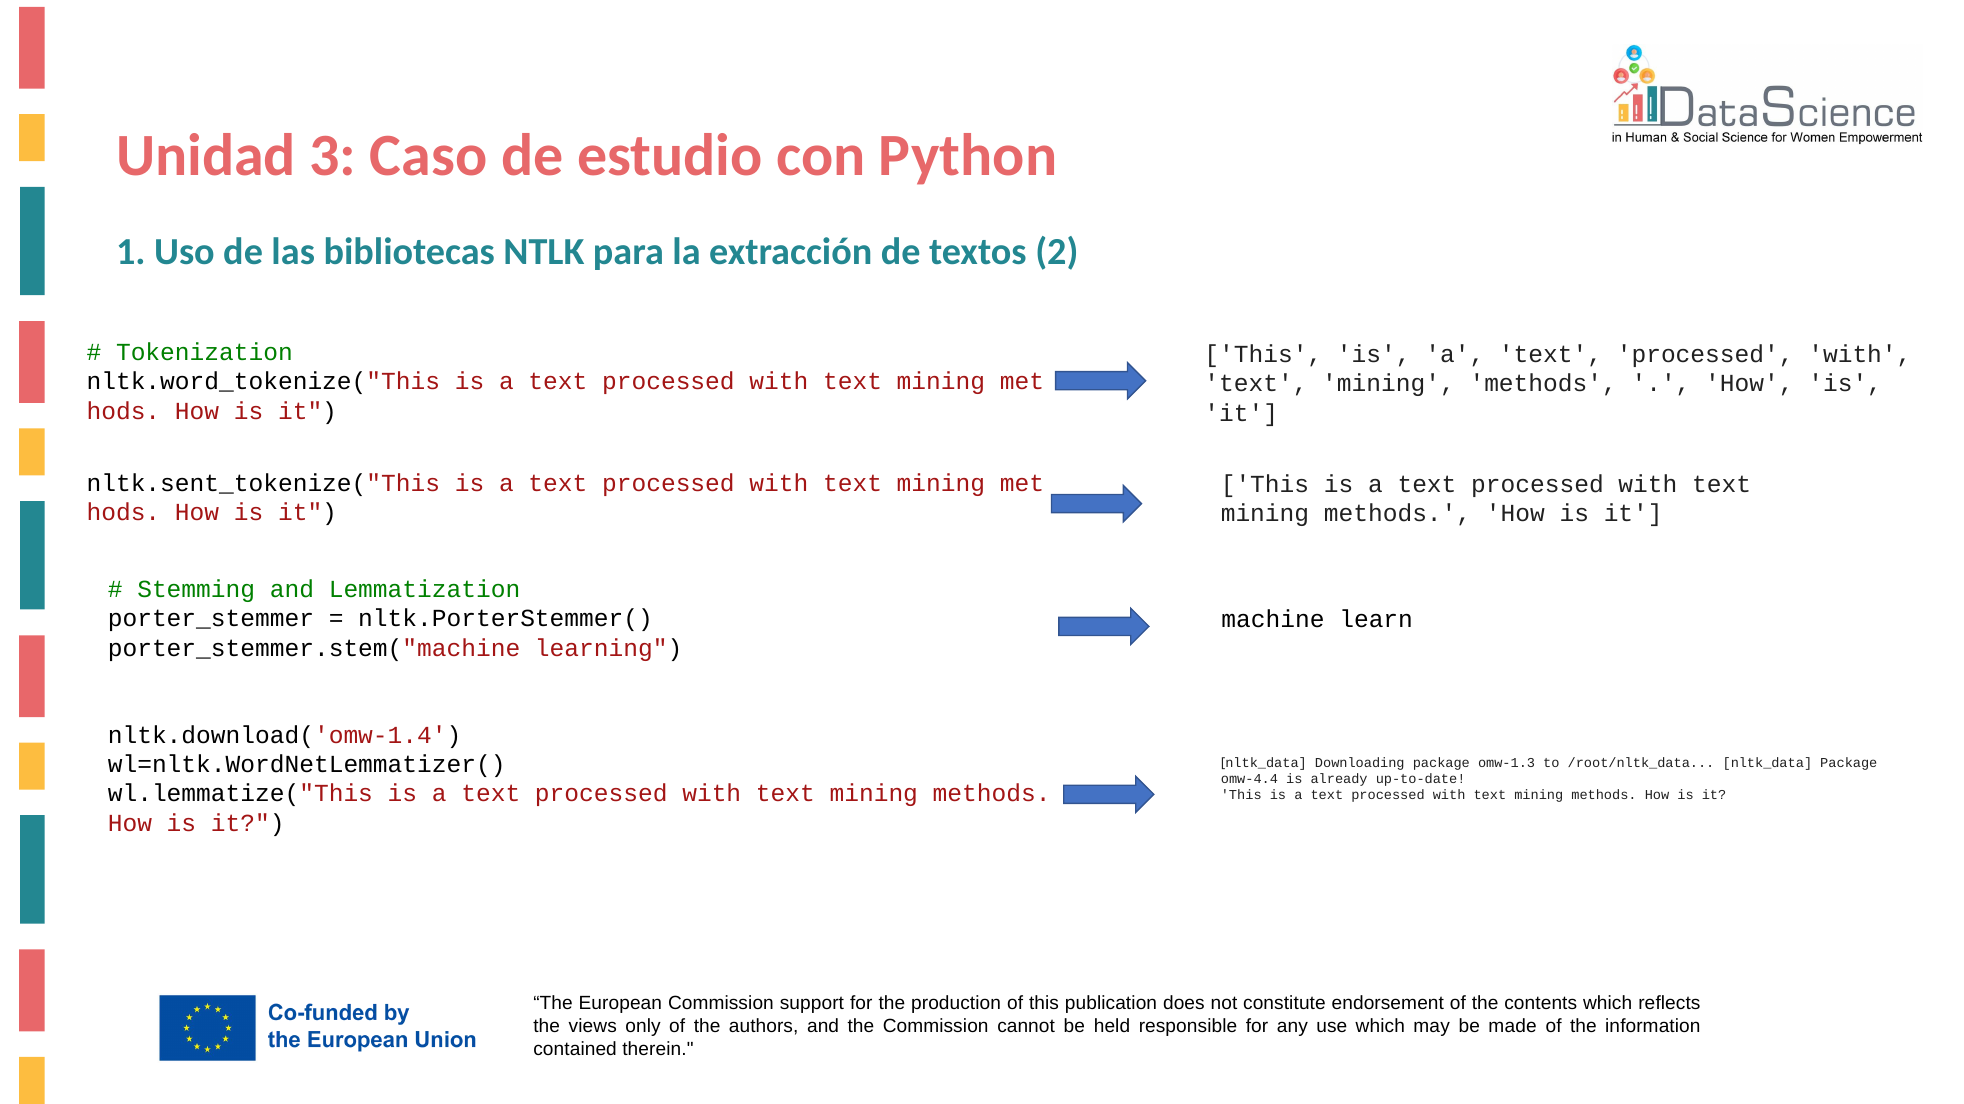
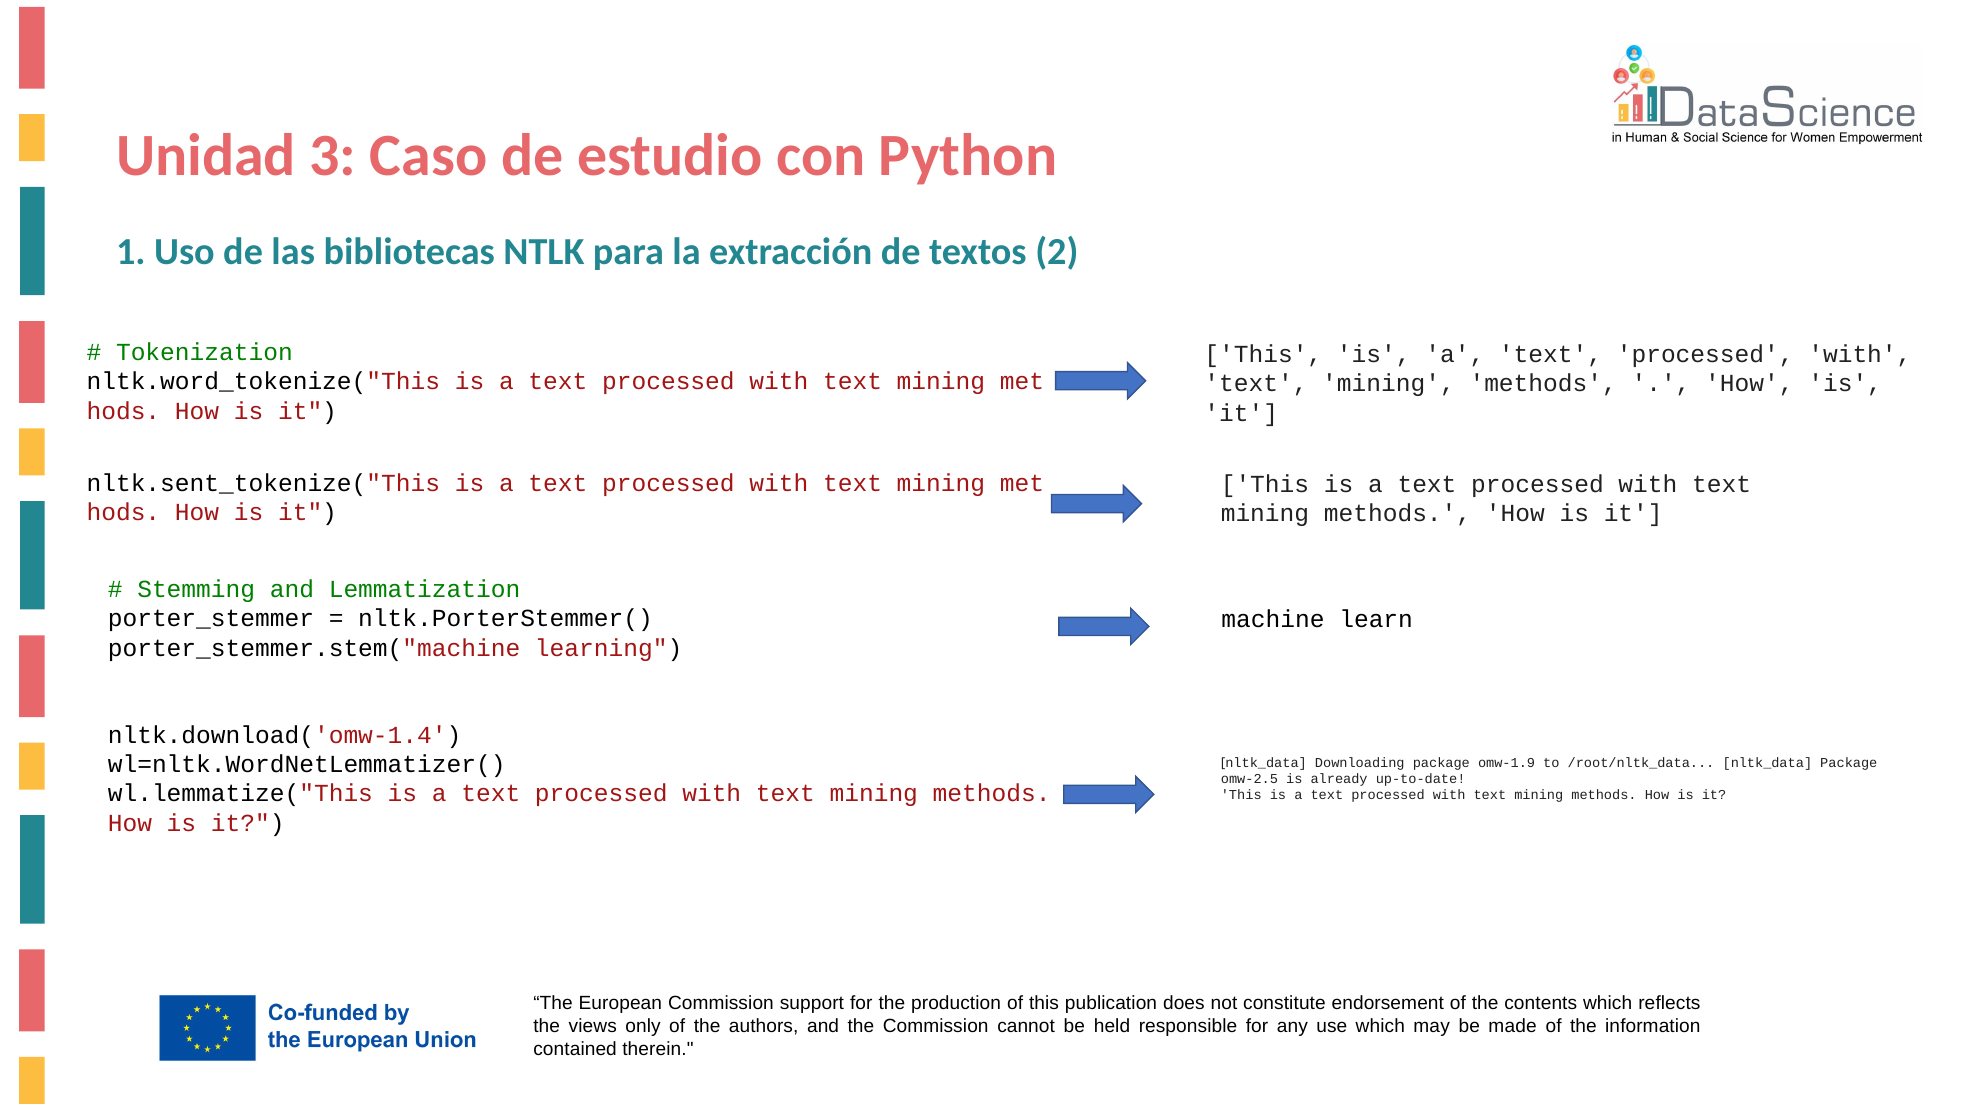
omw-1.3: omw-1.3 -> omw-1.9
omw-4.4: omw-4.4 -> omw-2.5
